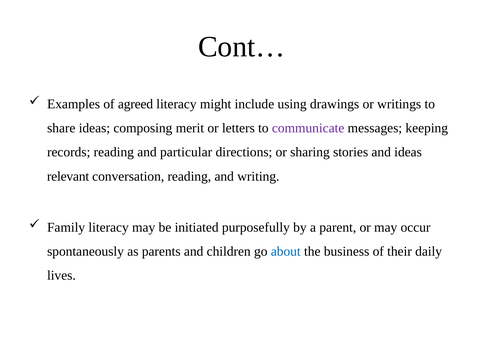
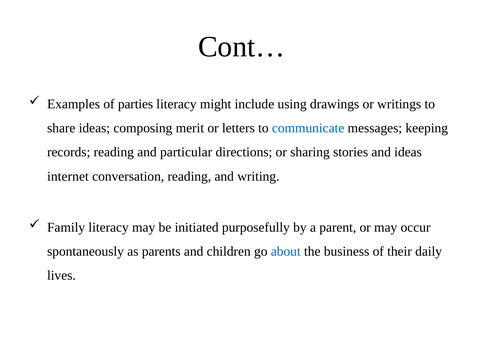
agreed: agreed -> parties
communicate colour: purple -> blue
relevant: relevant -> internet
